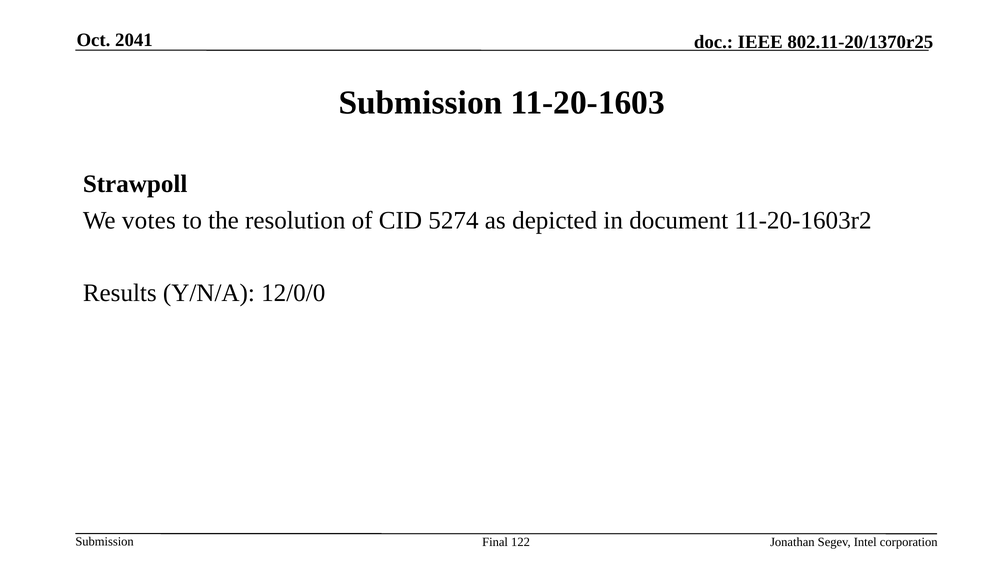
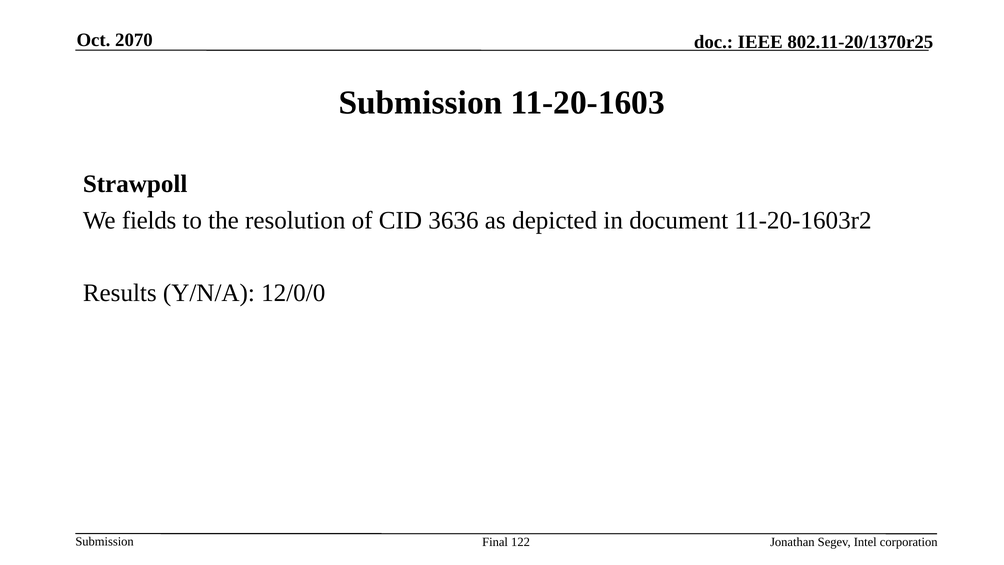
2041: 2041 -> 2070
votes: votes -> fields
5274: 5274 -> 3636
